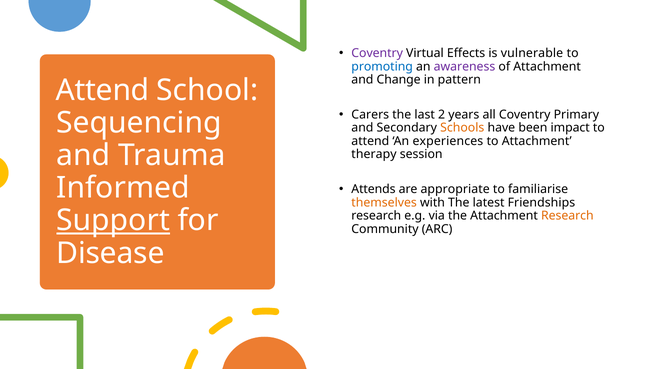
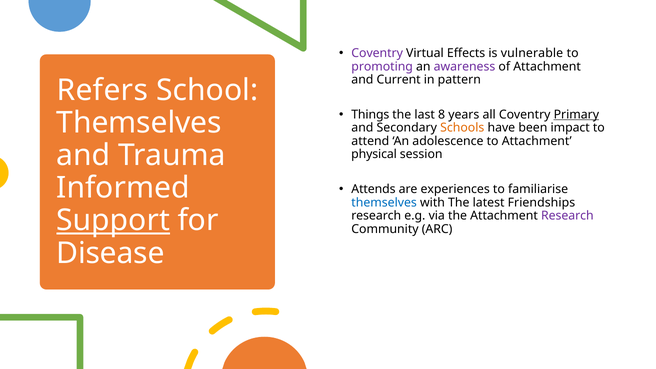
promoting colour: blue -> purple
Change: Change -> Current
Attend at (103, 90): Attend -> Refers
Carers: Carers -> Things
2: 2 -> 8
Primary underline: none -> present
Sequencing at (139, 123): Sequencing -> Themselves
experiences: experiences -> adolescence
therapy: therapy -> physical
appropriate: appropriate -> experiences
themselves at (384, 202) colour: orange -> blue
Research at (567, 216) colour: orange -> purple
